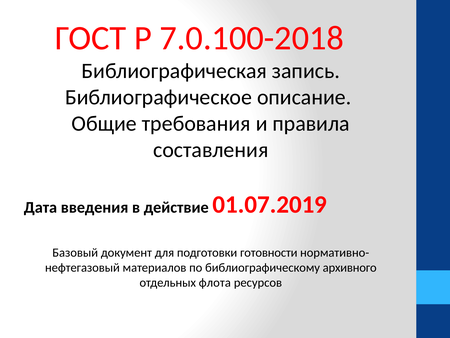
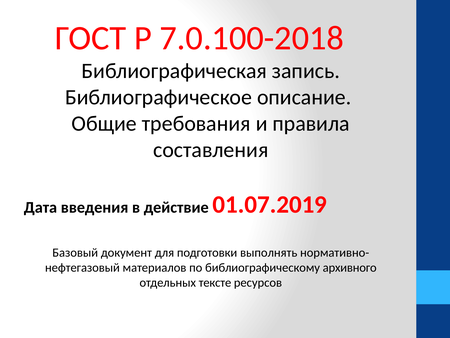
готовности: готовности -> выполнять
флота: флота -> тексте
